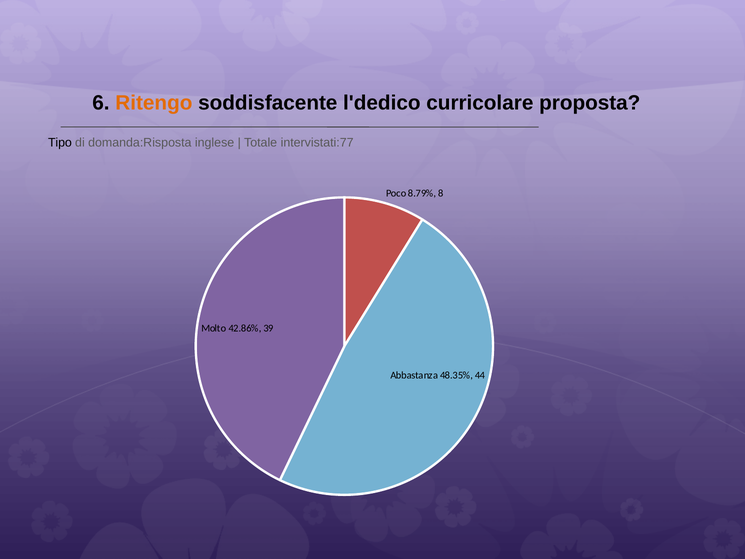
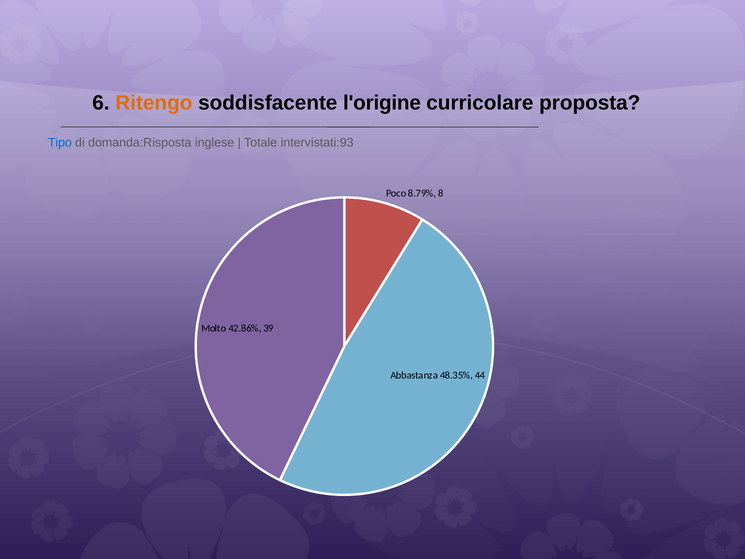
l'dedico: l'dedico -> l'origine
Tipo colour: black -> blue
intervistati:77: intervistati:77 -> intervistati:93
